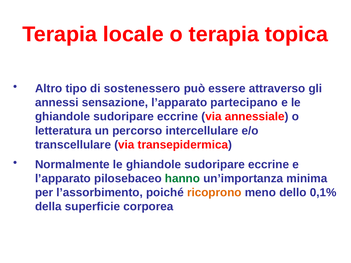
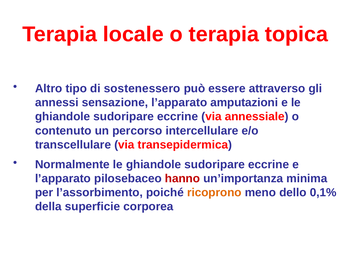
partecipano: partecipano -> amputazioni
letteratura: letteratura -> contenuto
hanno colour: green -> red
